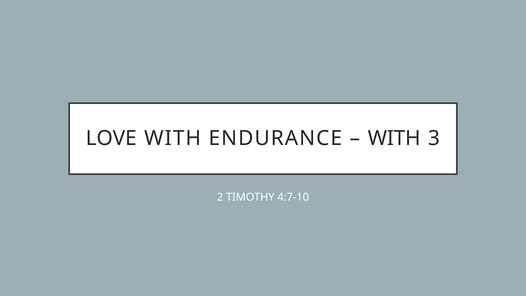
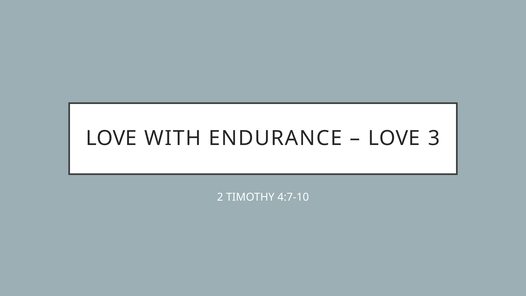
WITH at (394, 138): WITH -> LOVE
